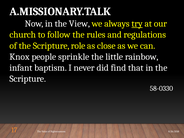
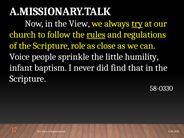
rules underline: none -> present
Knox: Knox -> Voice
rainbow: rainbow -> humility
